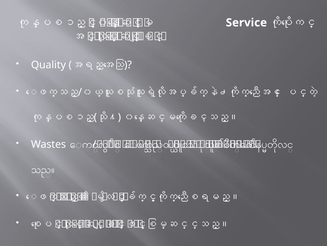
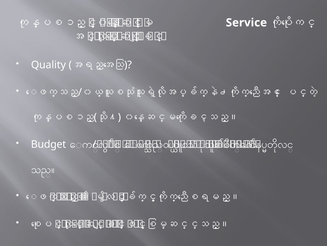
Wastes: Wastes -> Budget
